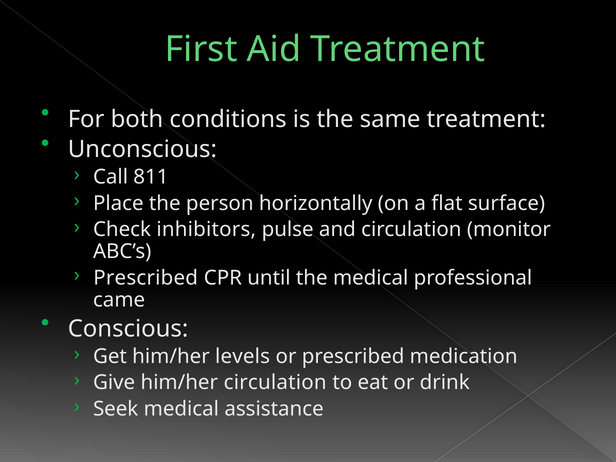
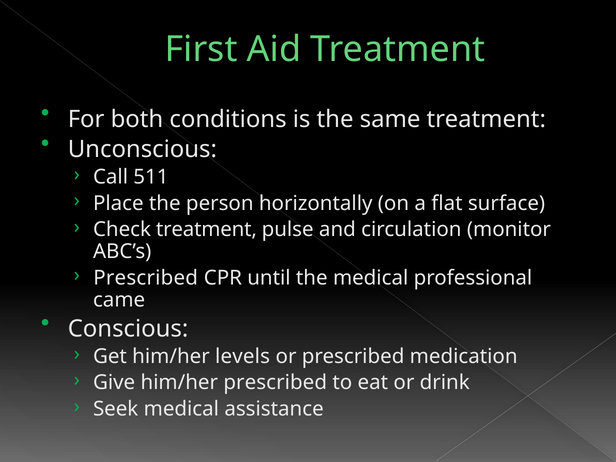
811: 811 -> 511
Check inhibitors: inhibitors -> treatment
him/her circulation: circulation -> prescribed
